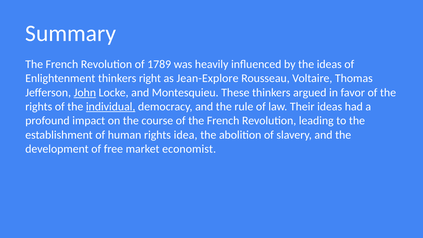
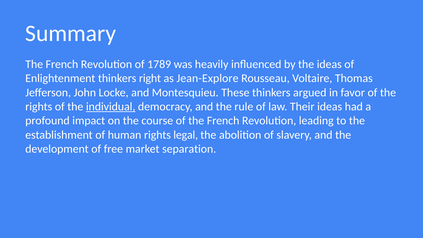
John underline: present -> none
idea: idea -> legal
economist: economist -> separation
